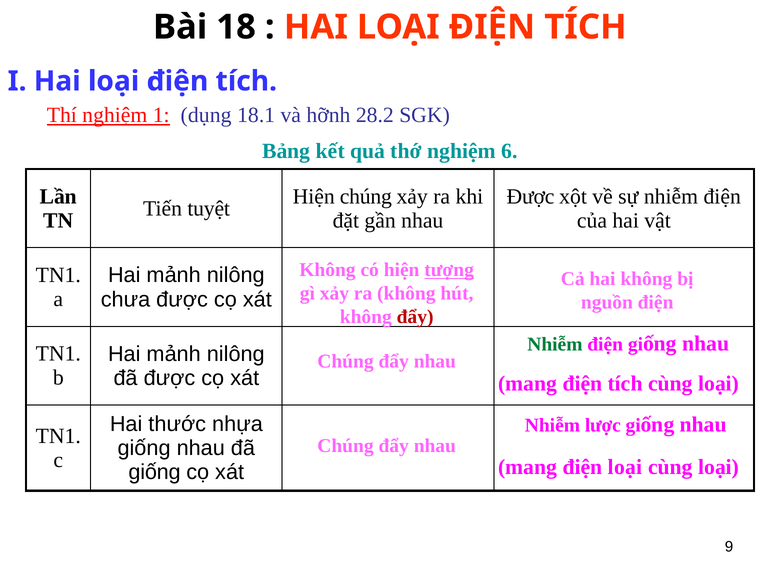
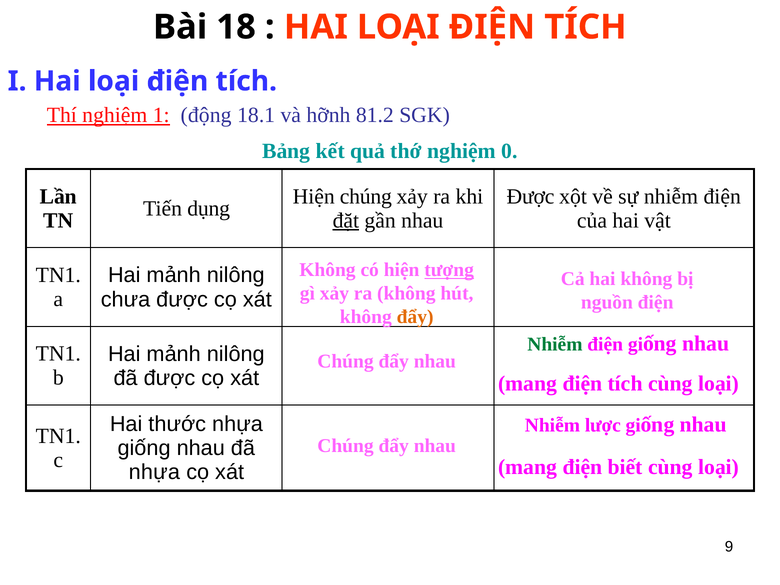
dụng: dụng -> động
28.2: 28.2 -> 81.2
6: 6 -> 0
tuyệt: tuyệt -> dụng
đặt underline: none -> present
đẩy at (415, 317) colour: red -> orange
điện loại: loại -> biết
giống at (155, 472): giống -> nhựa
